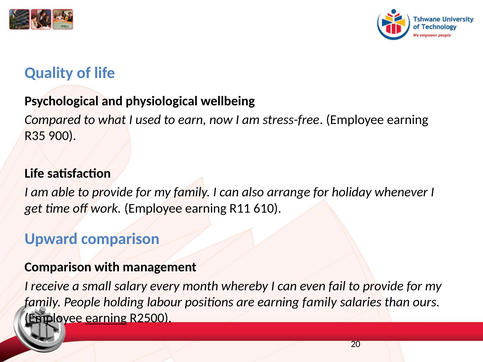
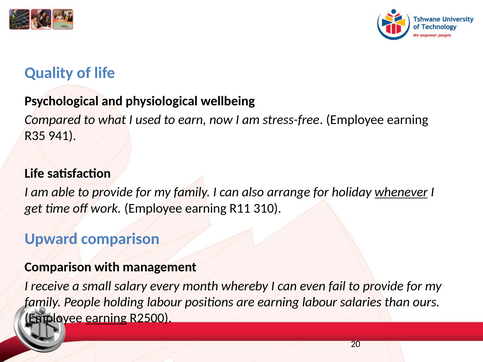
900: 900 -> 941
whenever underline: none -> present
610: 610 -> 310
earning family: family -> labour
